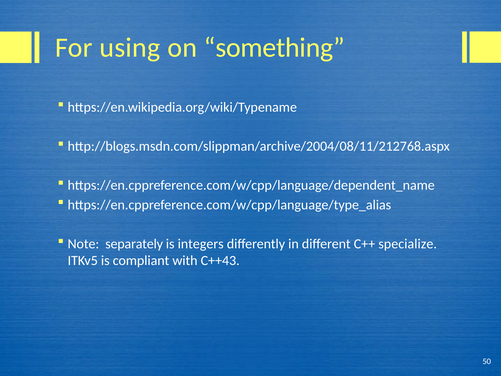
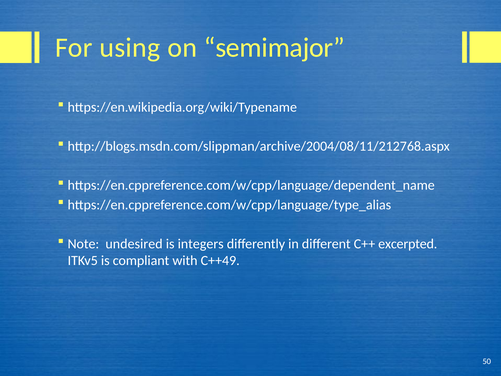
something: something -> semimajor
separately: separately -> undesired
specialize: specialize -> excerpted
C++43: C++43 -> C++49
